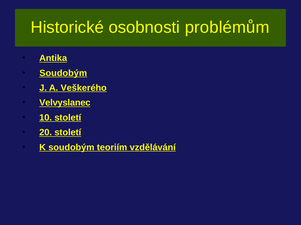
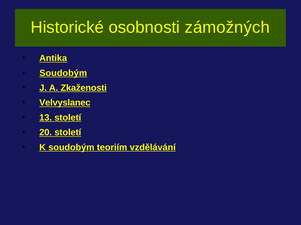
problémům: problémům -> zámožných
Veškerého: Veškerého -> Zkaženosti
10: 10 -> 13
